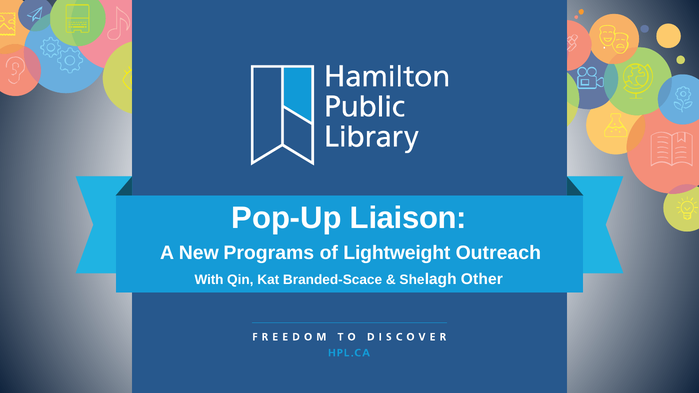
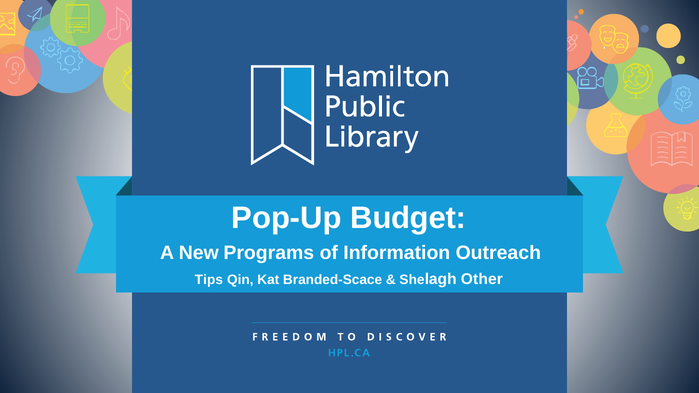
Liaison: Liaison -> Budget
Lightweight: Lightweight -> Information
With: With -> Tips
